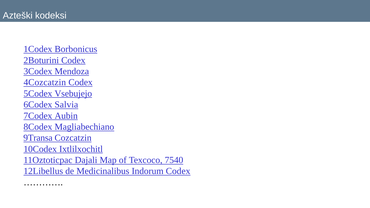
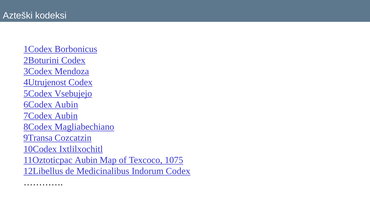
4Cozcatzin: 4Cozcatzin -> 4Utrujenost
6Codex Salvia: Salvia -> Aubin
11Oztoticpac Dajali: Dajali -> Aubin
7540: 7540 -> 1075
